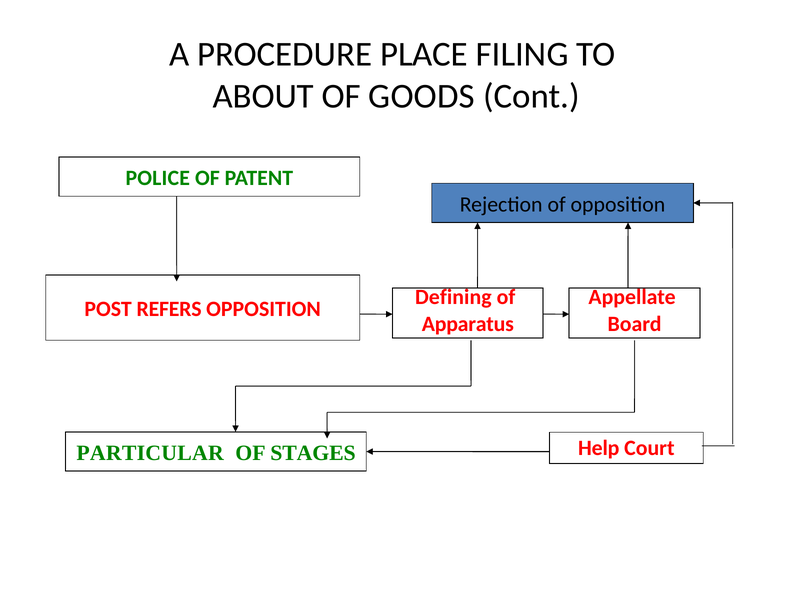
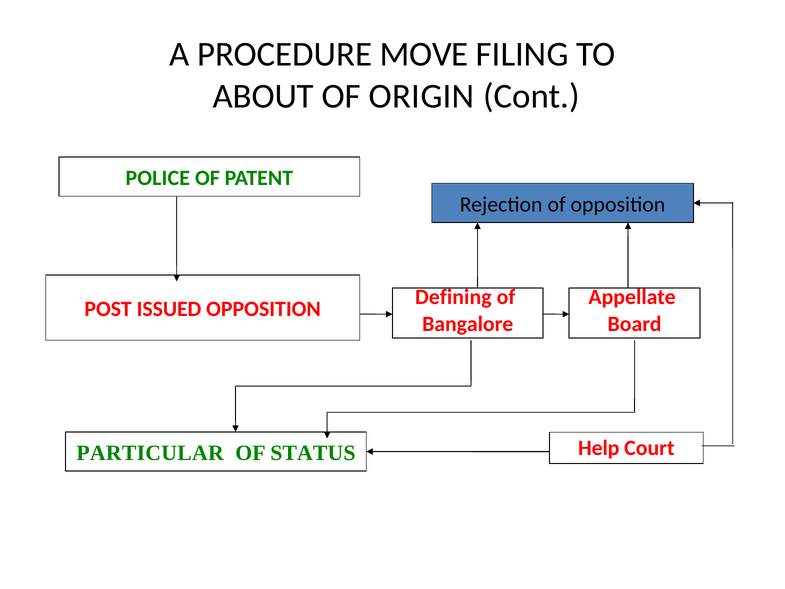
PLACE: PLACE -> MOVE
GOODS: GOODS -> ORIGIN
REFERS: REFERS -> ISSUED
Apparatus: Apparatus -> Bangalore
STAGES: STAGES -> STATUS
